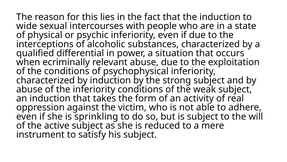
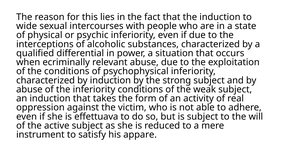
sprinkling: sprinkling -> effettuava
his subject: subject -> appare
